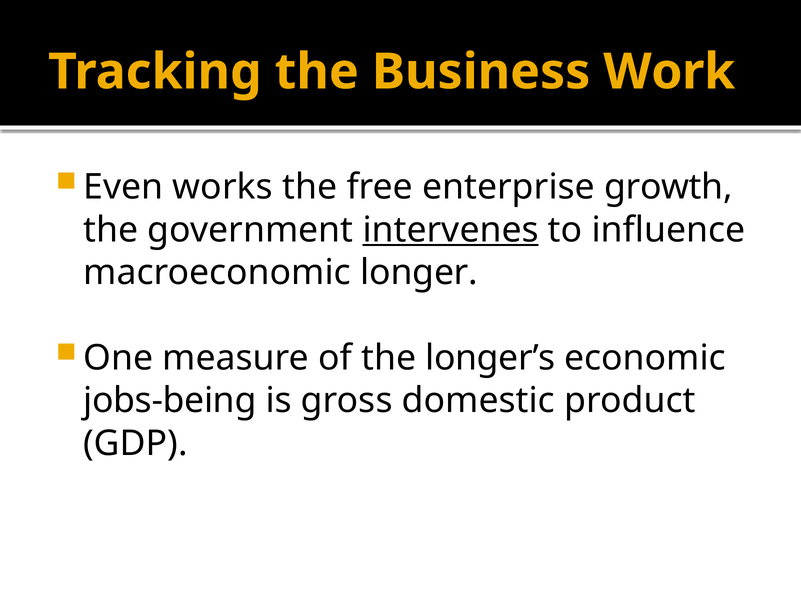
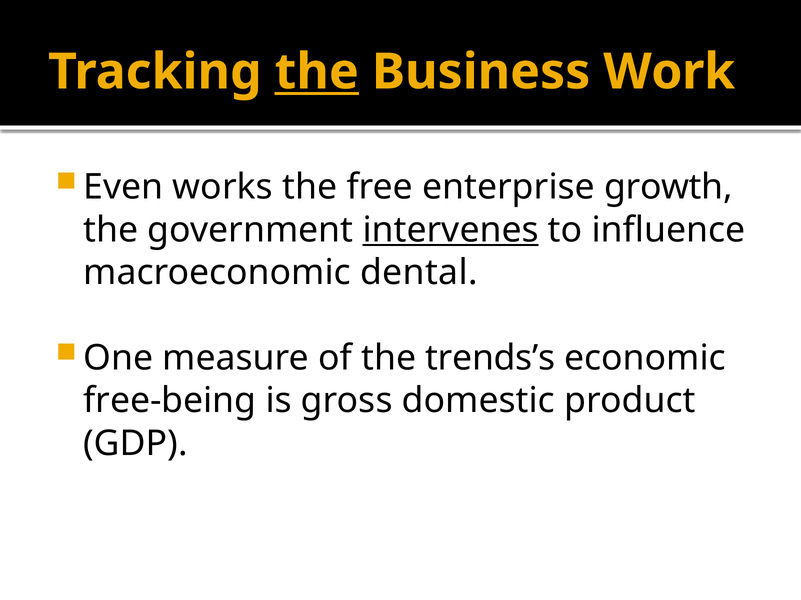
the at (317, 72) underline: none -> present
longer: longer -> dental
longer’s: longer’s -> trends’s
jobs-being: jobs-being -> free-being
